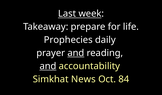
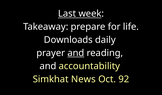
Prophecies: Prophecies -> Downloads
and at (48, 66) underline: present -> none
84: 84 -> 92
